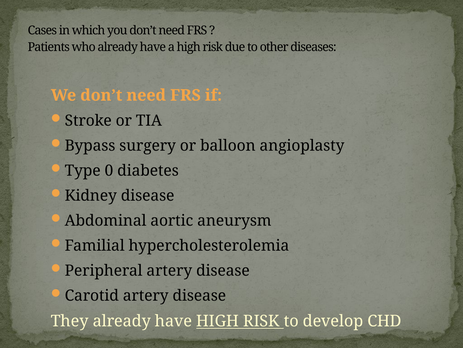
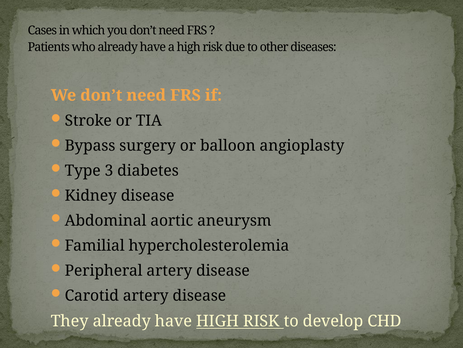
0: 0 -> 3
